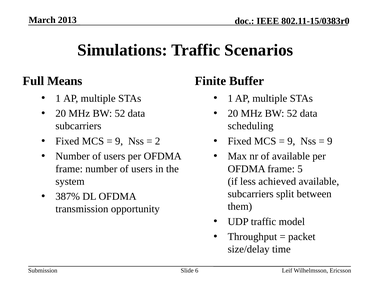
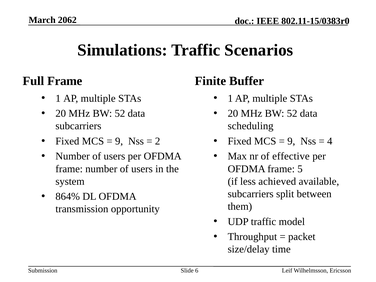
2013: 2013 -> 2062
Full Means: Means -> Frame
9 at (330, 141): 9 -> 4
of available: available -> effective
387%: 387% -> 864%
